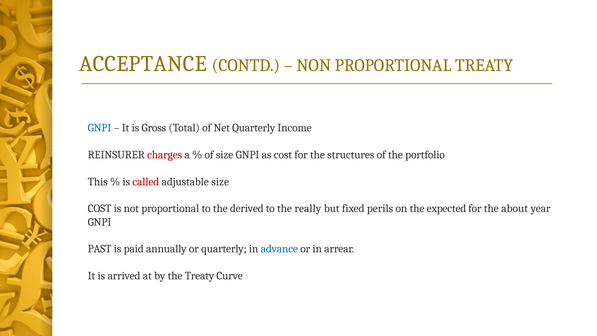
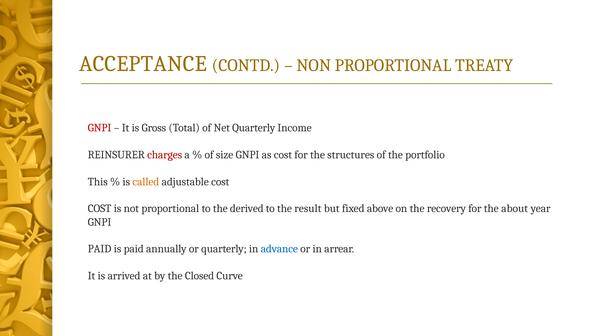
GNPI at (100, 128) colour: blue -> red
called colour: red -> orange
adjustable size: size -> cost
really: really -> result
perils: perils -> above
expected: expected -> recovery
PAST at (100, 249): PAST -> PAID
the Treaty: Treaty -> Closed
